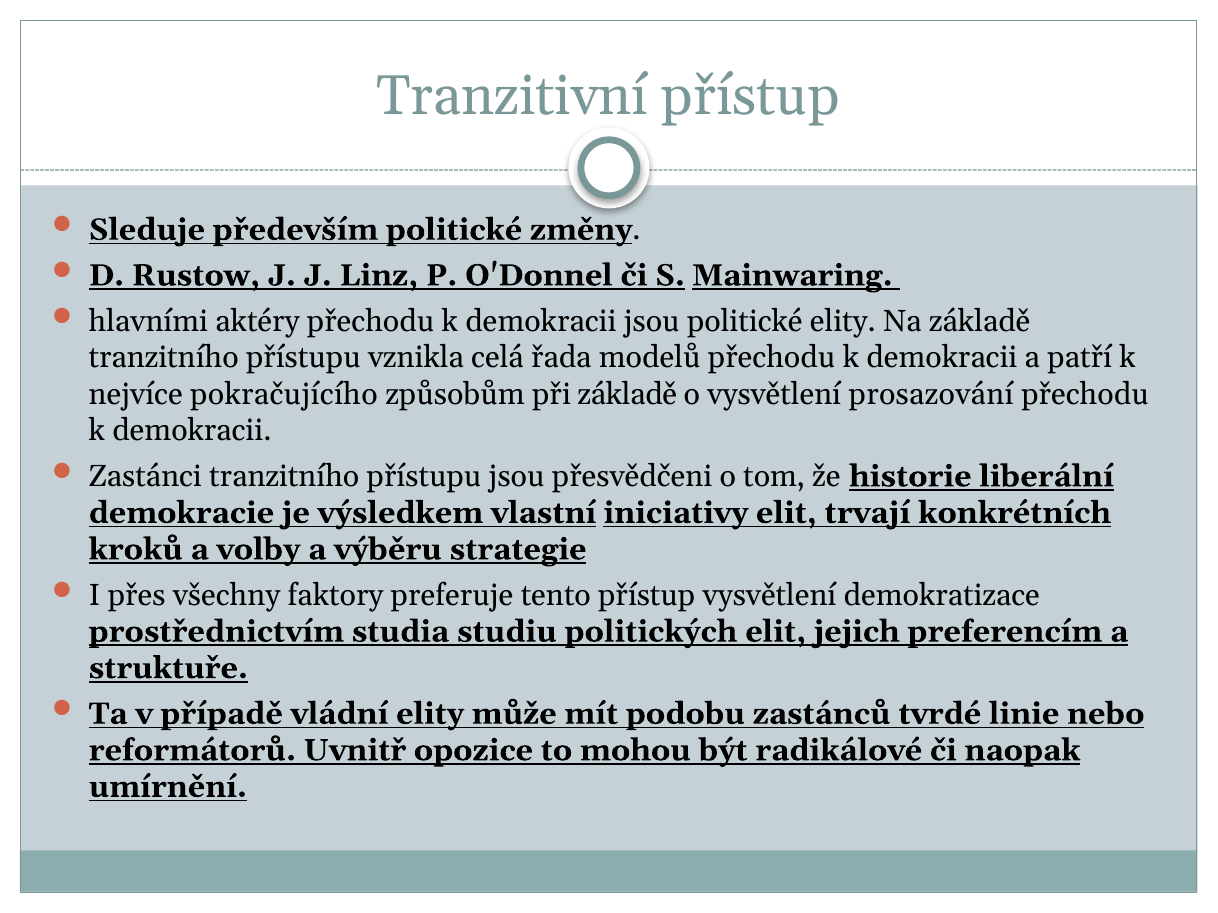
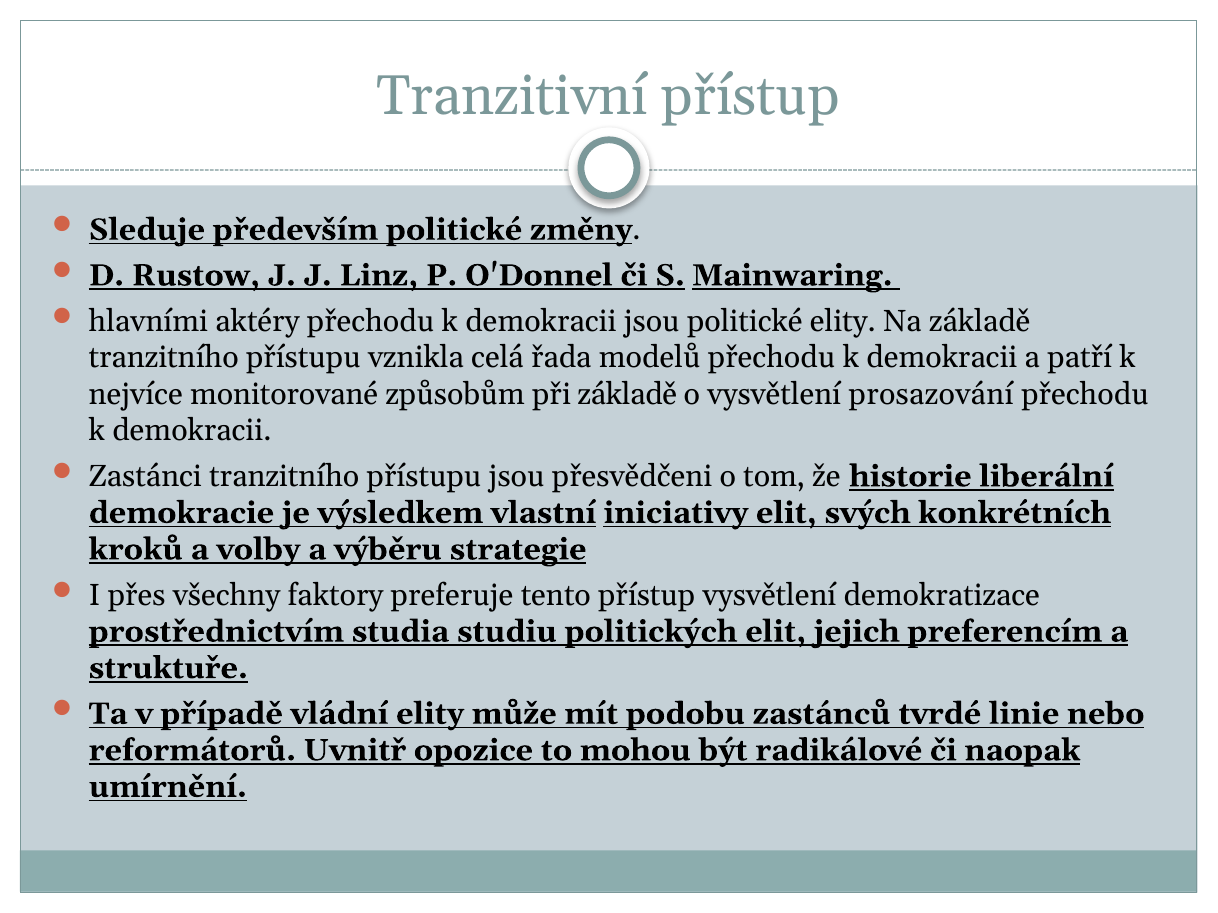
pokračujícího: pokračujícího -> monitorované
trvají: trvají -> svých
